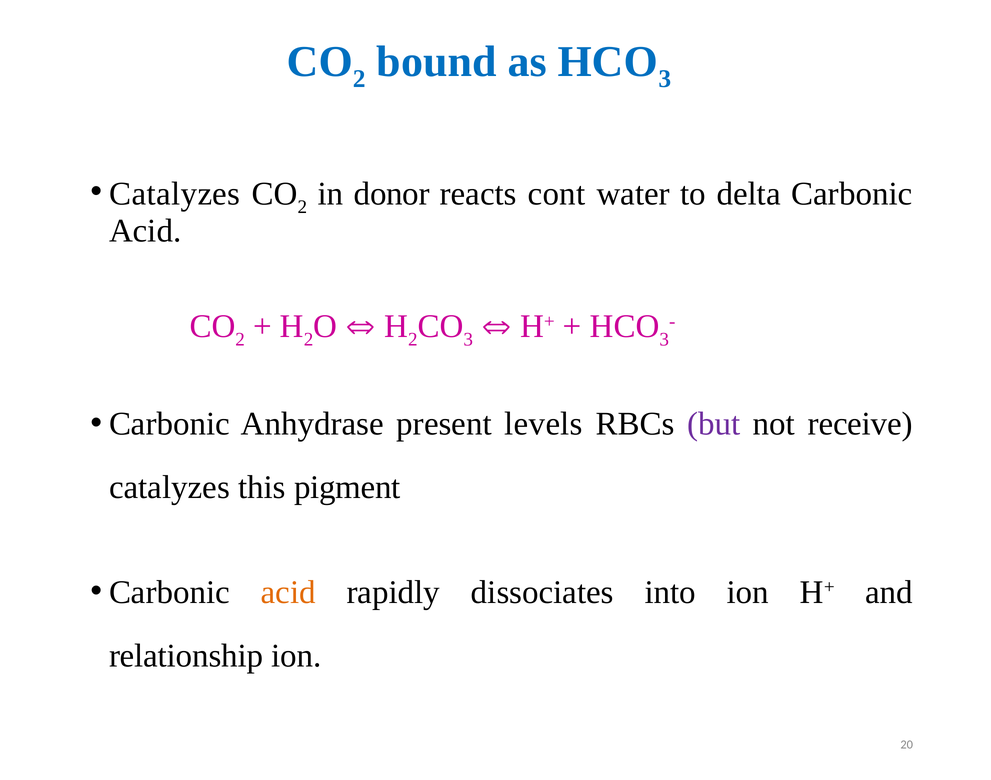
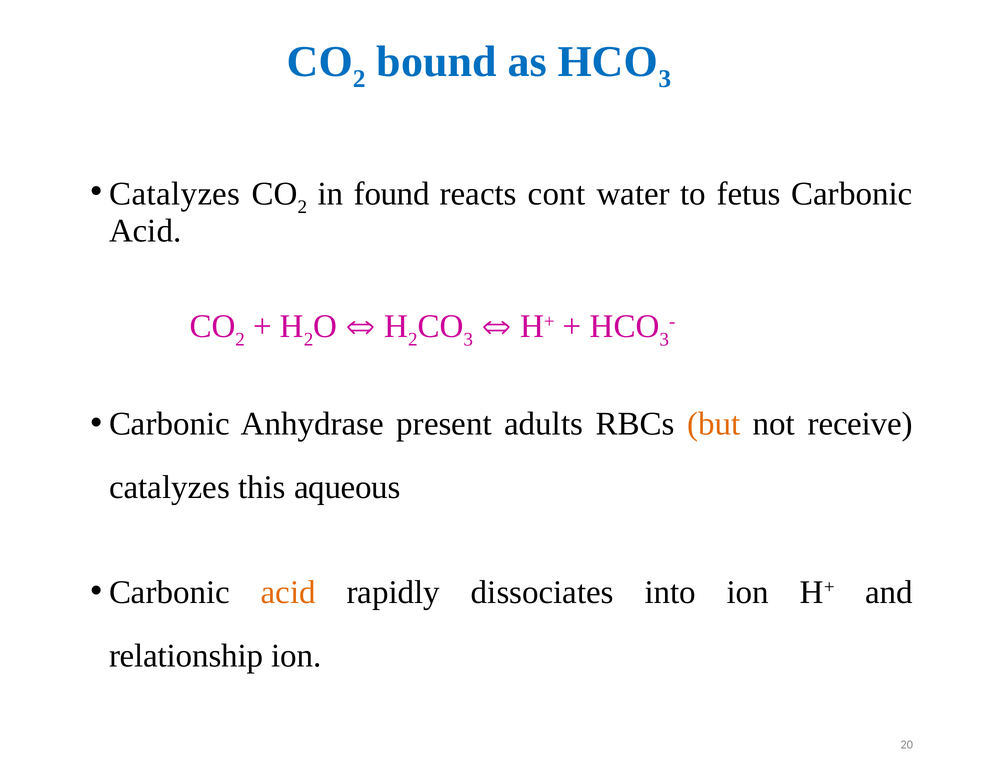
donor: donor -> found
delta: delta -> fetus
levels: levels -> adults
but colour: purple -> orange
pigment: pigment -> aqueous
